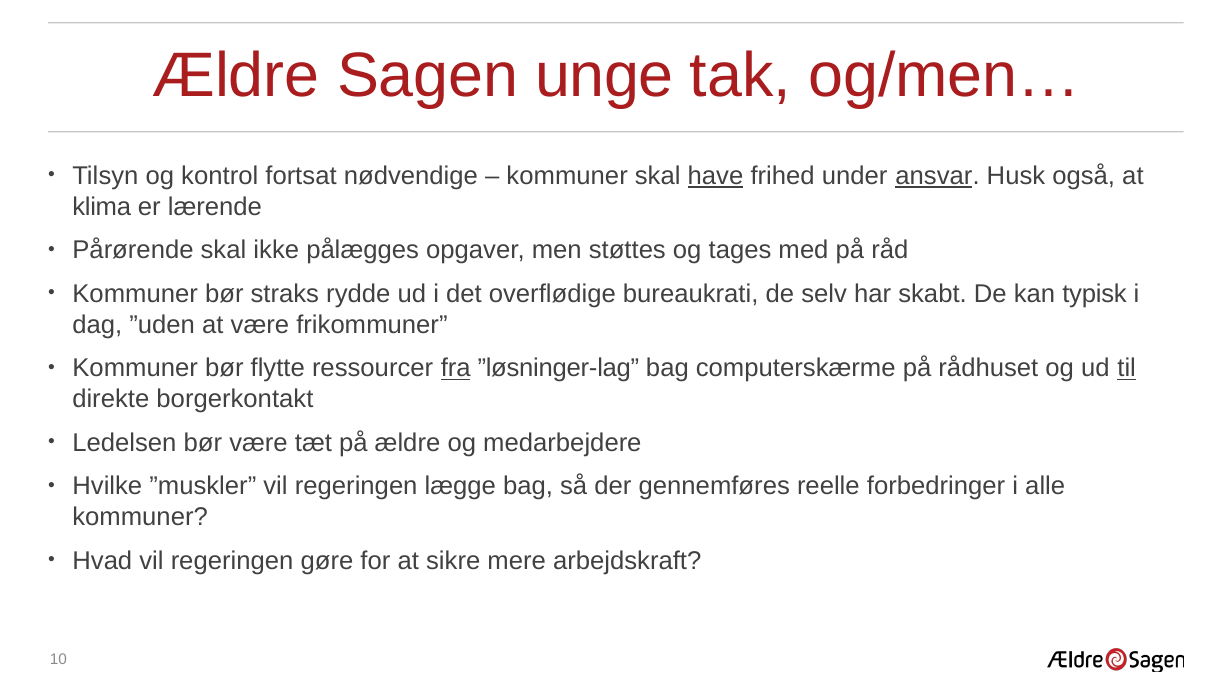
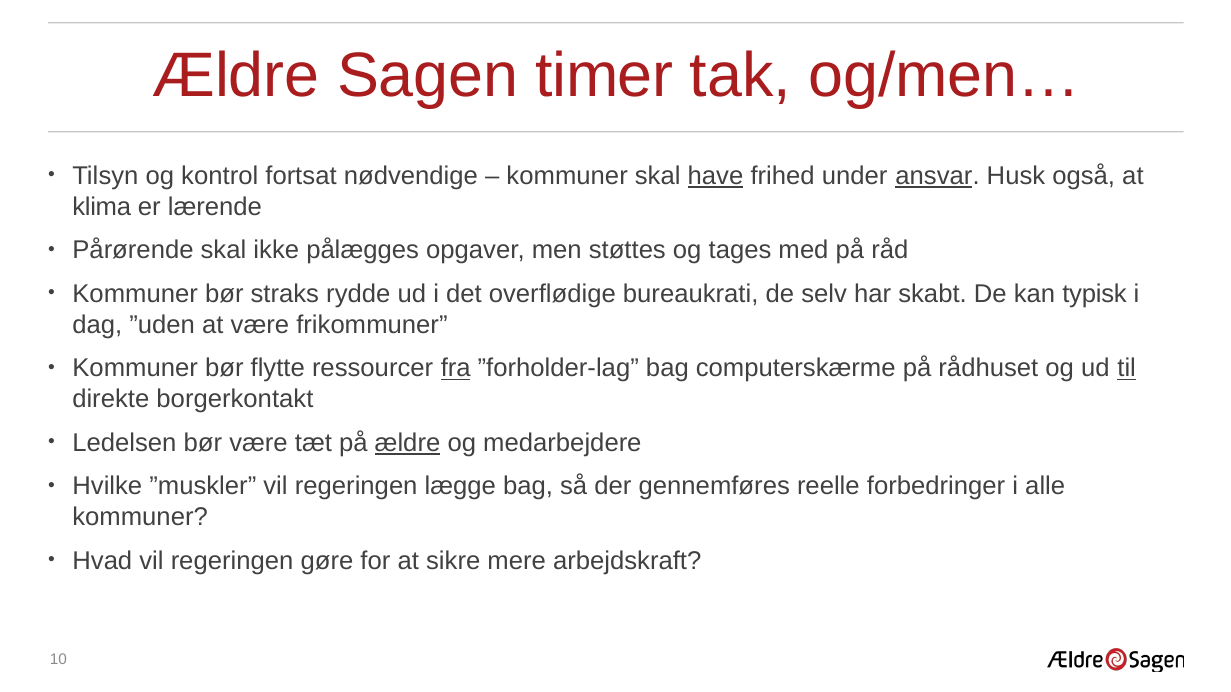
unge: unge -> timer
”løsninger-lag: ”løsninger-lag -> ”forholder-lag
ældre at (408, 443) underline: none -> present
